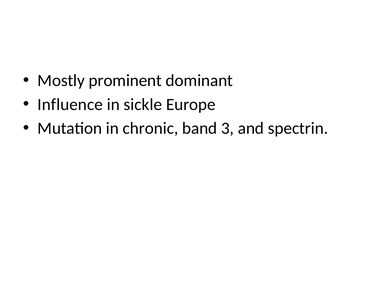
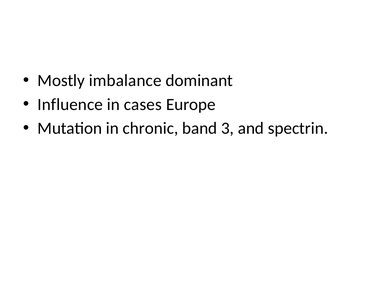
prominent: prominent -> imbalance
sickle: sickle -> cases
